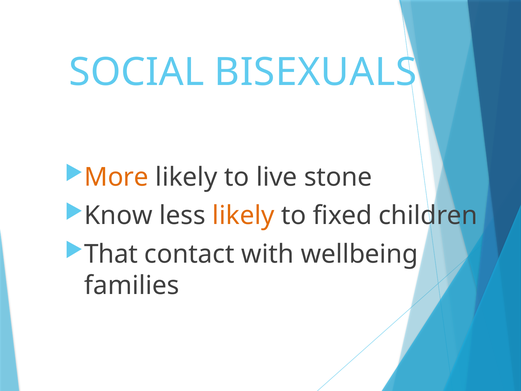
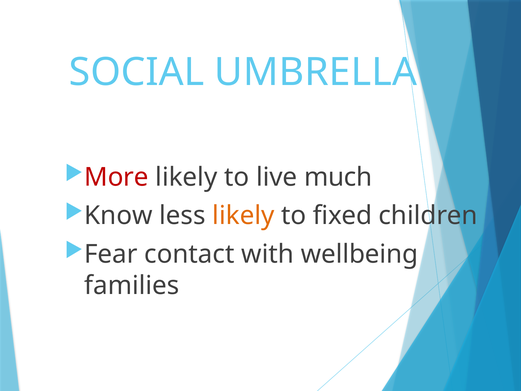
BISEXUALS: BISEXUALS -> UMBRELLA
More colour: orange -> red
stone: stone -> much
That: That -> Fear
